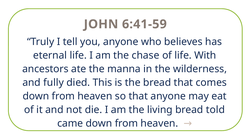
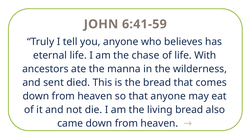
fully: fully -> sent
told: told -> also
